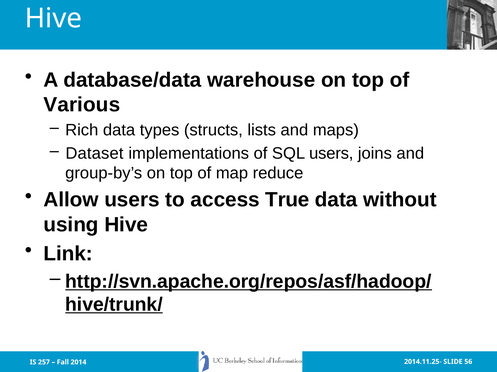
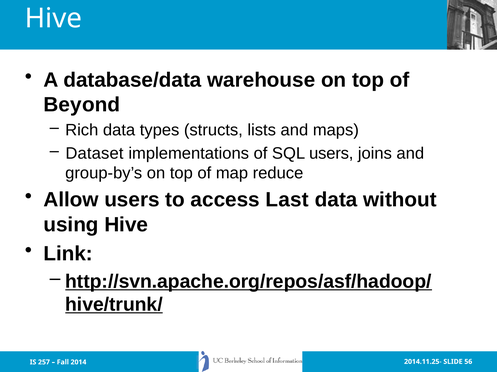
Various: Various -> Beyond
True: True -> Last
